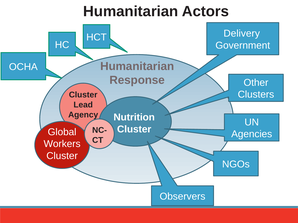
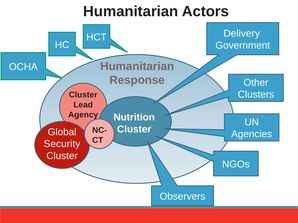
Workers: Workers -> Security
